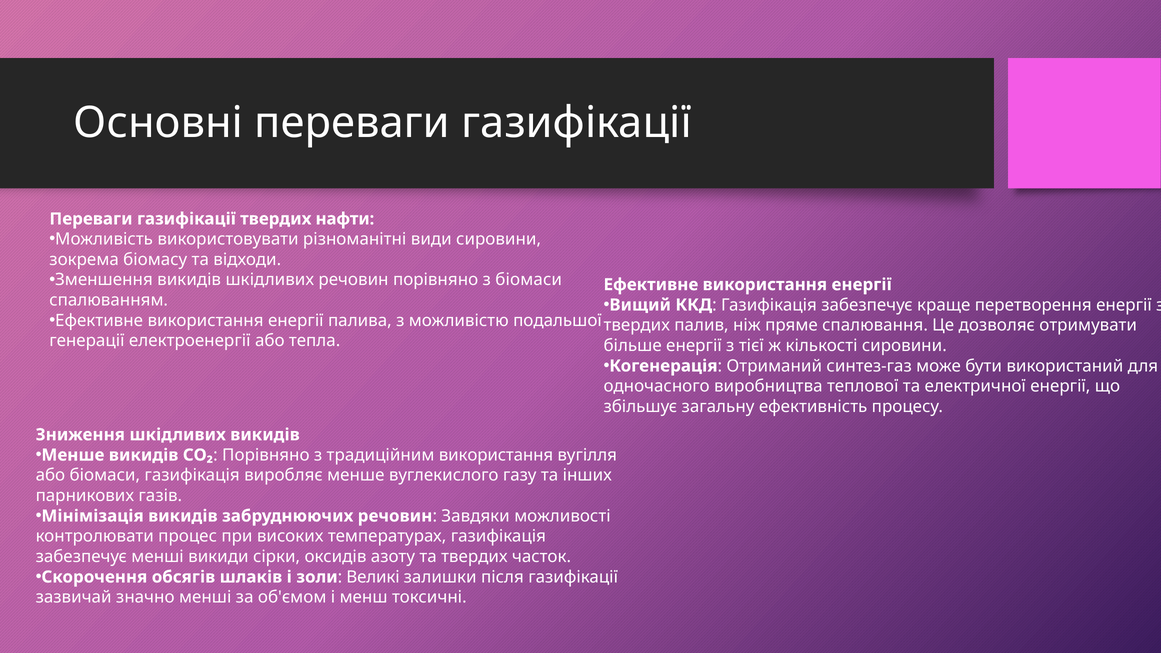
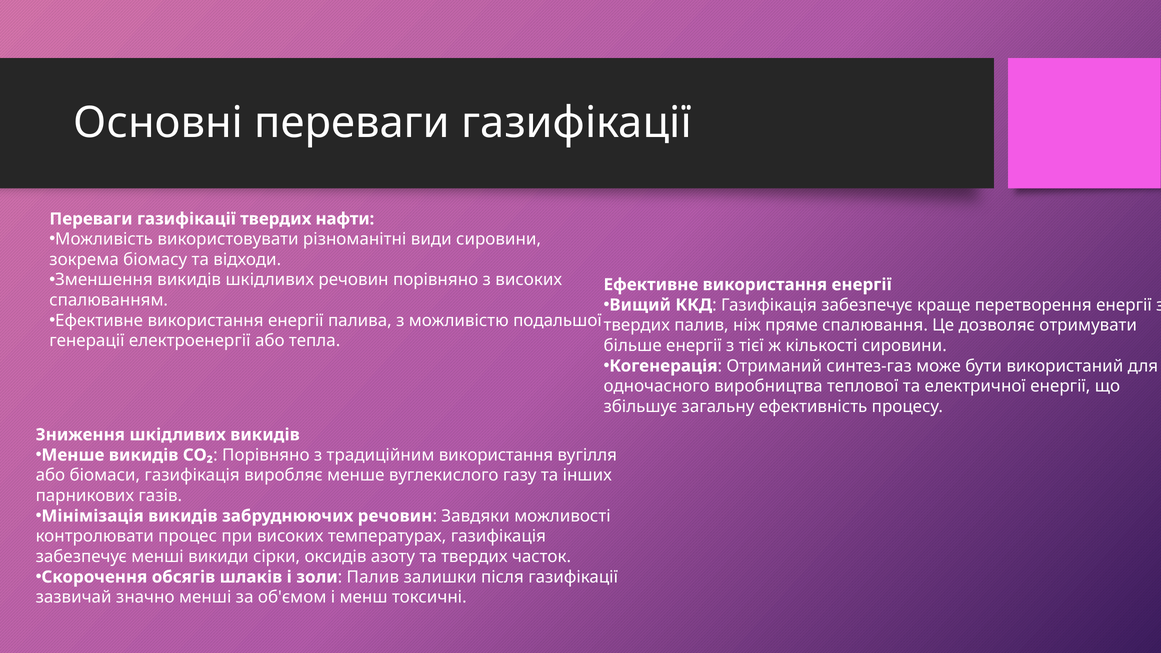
з біомаси: біомаси -> високих
золи Великі: Великі -> Палив
